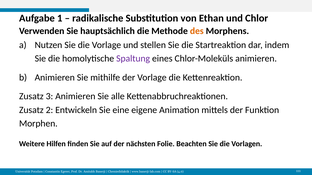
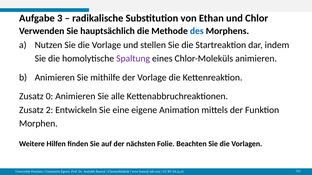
1: 1 -> 3
des colour: orange -> blue
3: 3 -> 0
